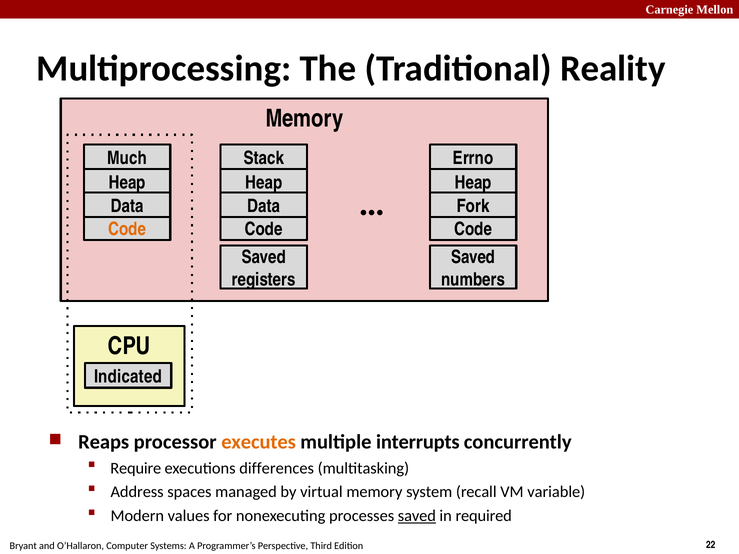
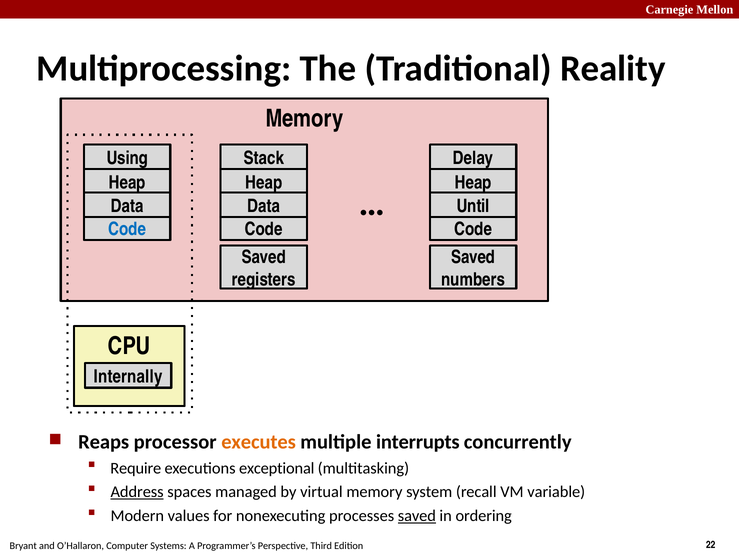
Much: Much -> Using
Errno: Errno -> Delay
Fork: Fork -> Until
Code at (127, 229) colour: orange -> blue
Indicated: Indicated -> Internally
differences: differences -> exceptional
Address underline: none -> present
required: required -> ordering
